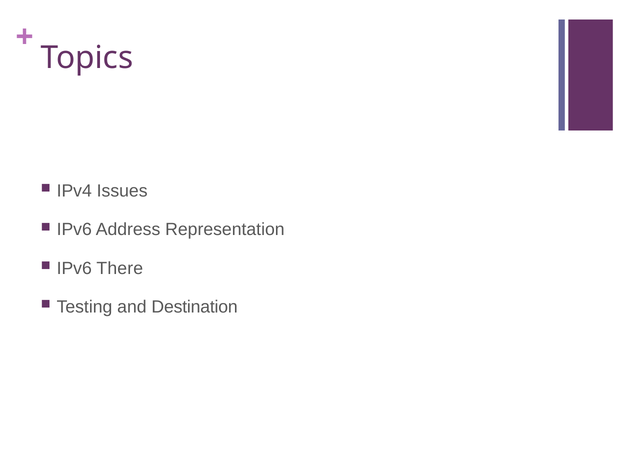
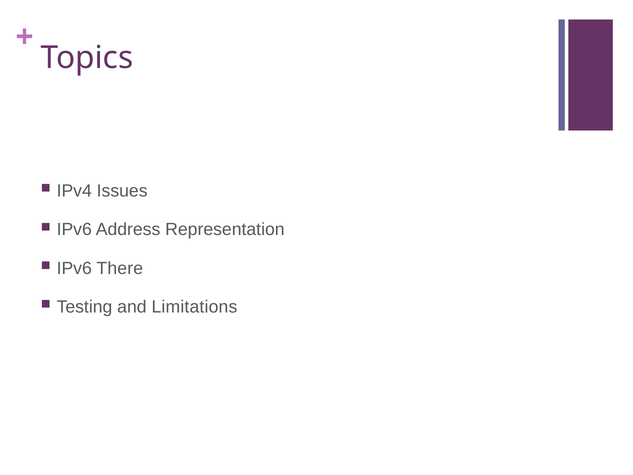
Destination: Destination -> Limitations
